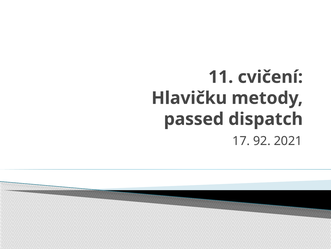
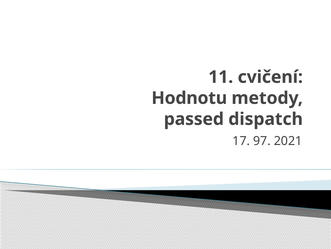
Hlavičku: Hlavičku -> Hodnotu
92: 92 -> 97
